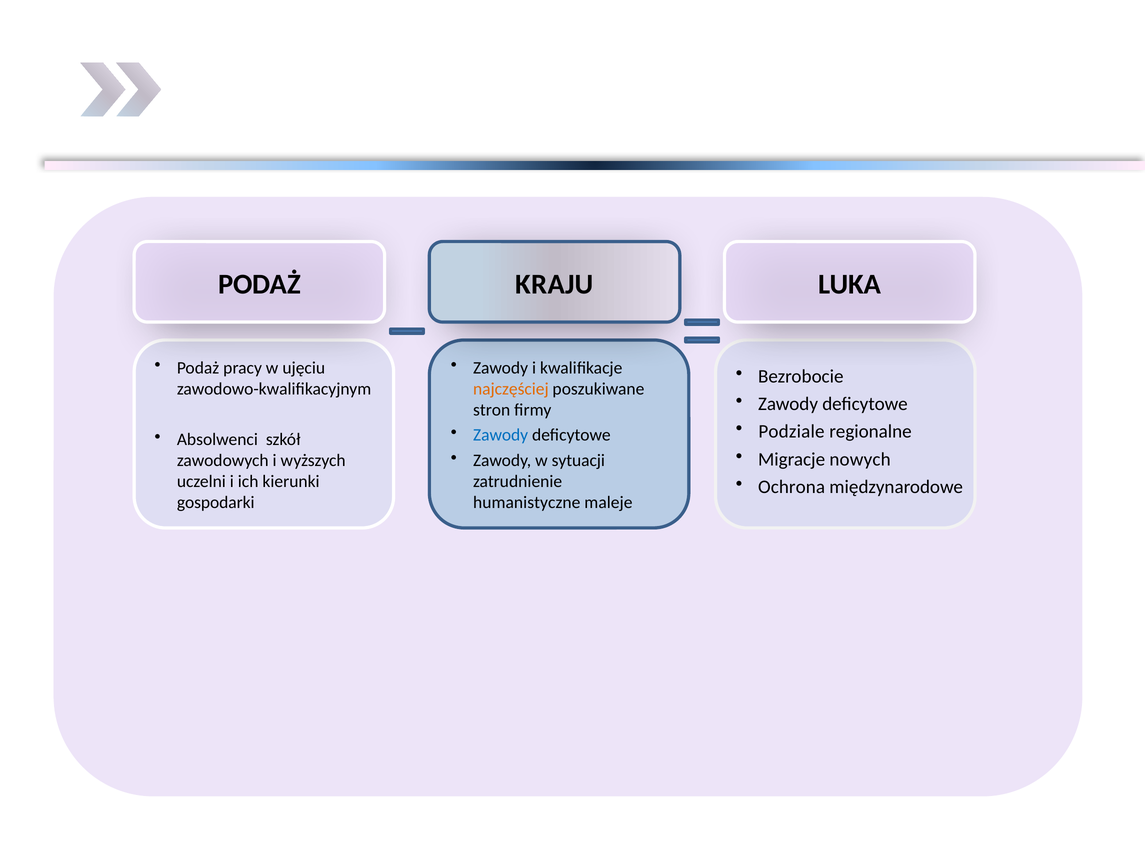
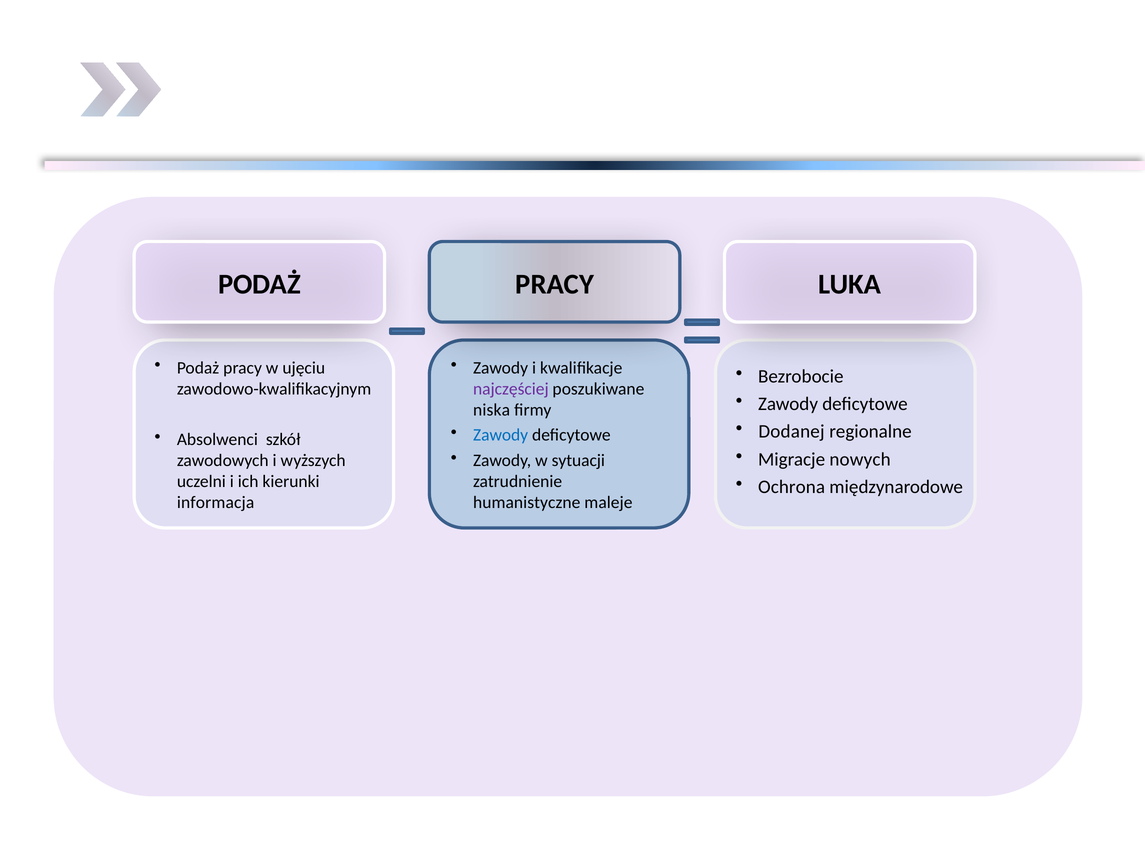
KRAJU at (554, 284): KRAJU -> PRACY
najczęściej colour: orange -> purple
stron: stron -> niska
Podziale: Podziale -> Dodanej
gospodarki: gospodarki -> informacja
